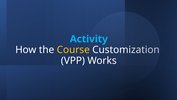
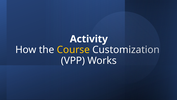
Activity colour: light blue -> white
